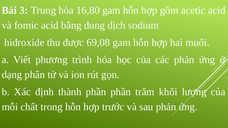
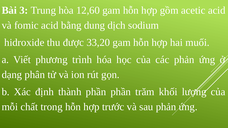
16,80: 16,80 -> 12,60
69,08: 69,08 -> 33,20
